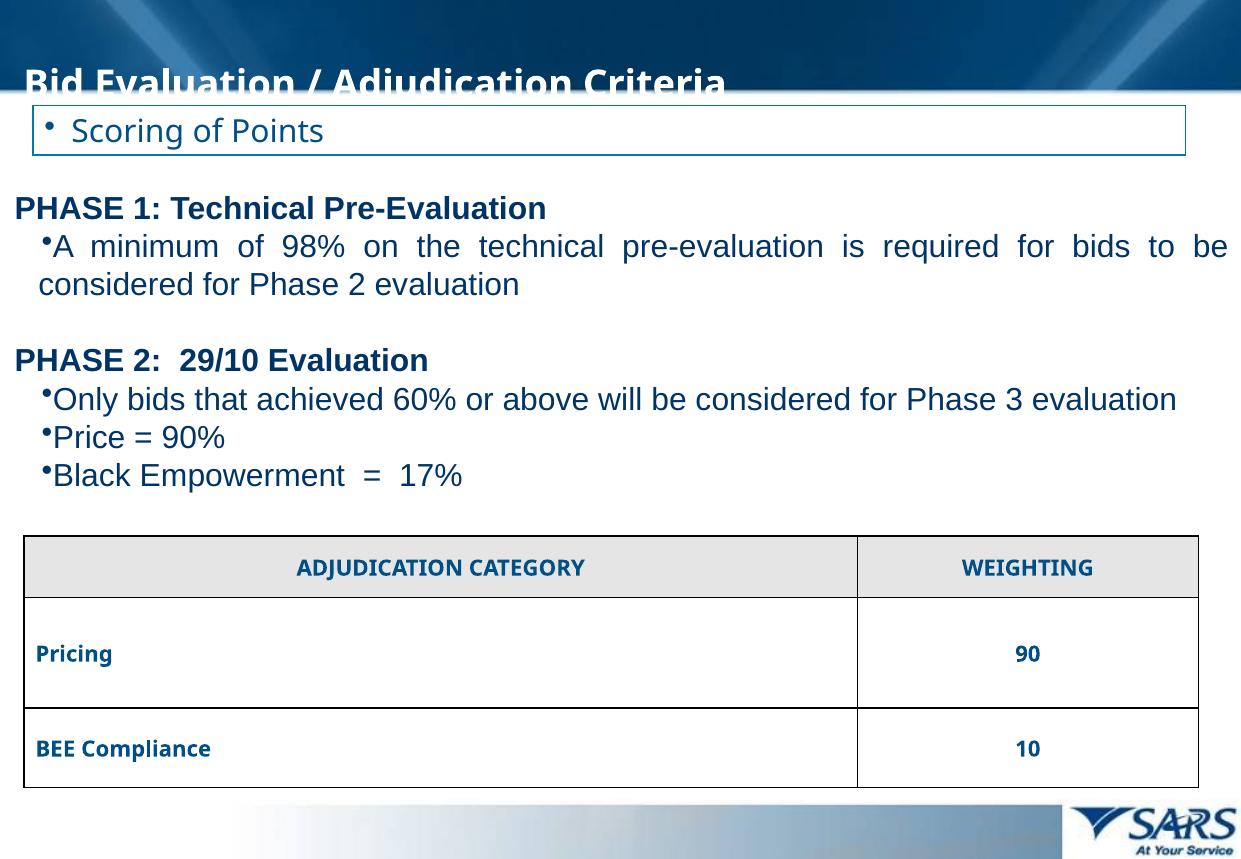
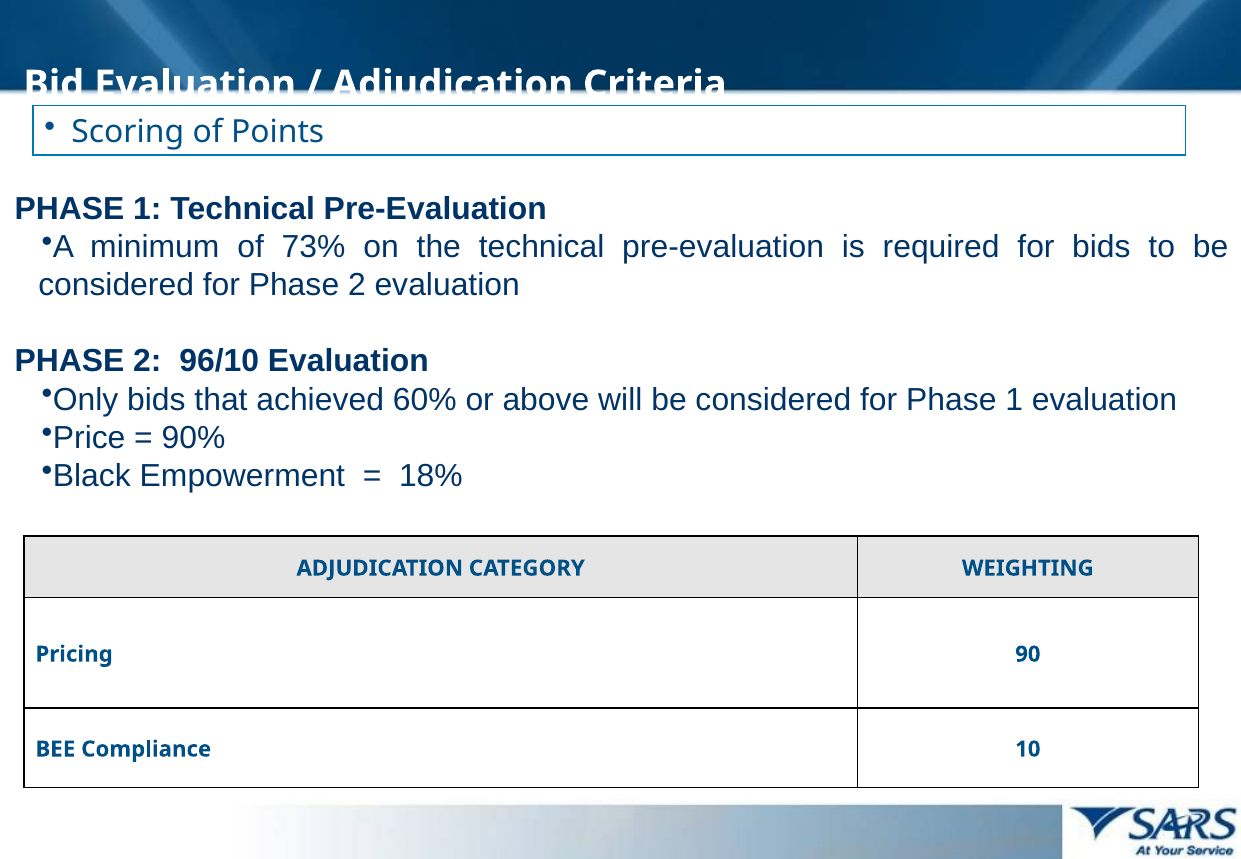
98%: 98% -> 73%
29/10: 29/10 -> 96/10
for Phase 3: 3 -> 1
17%: 17% -> 18%
